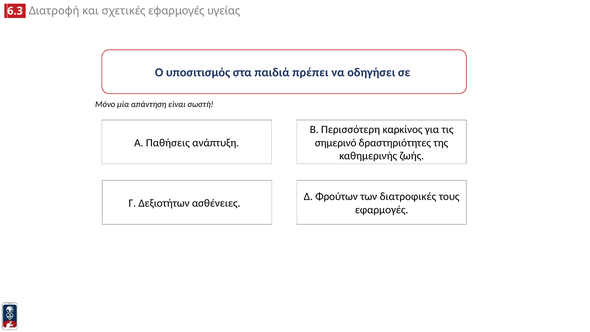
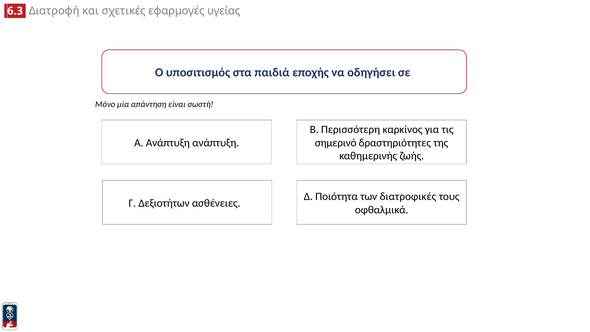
πρέπει: πρέπει -> εποχής
A Παθήσεις: Παθήσεις -> Ανάπτυξη
Φρούτων: Φρούτων -> Ποιότητα
εφαρμογές at (382, 210): εφαρμογές -> οφθαλμικά
